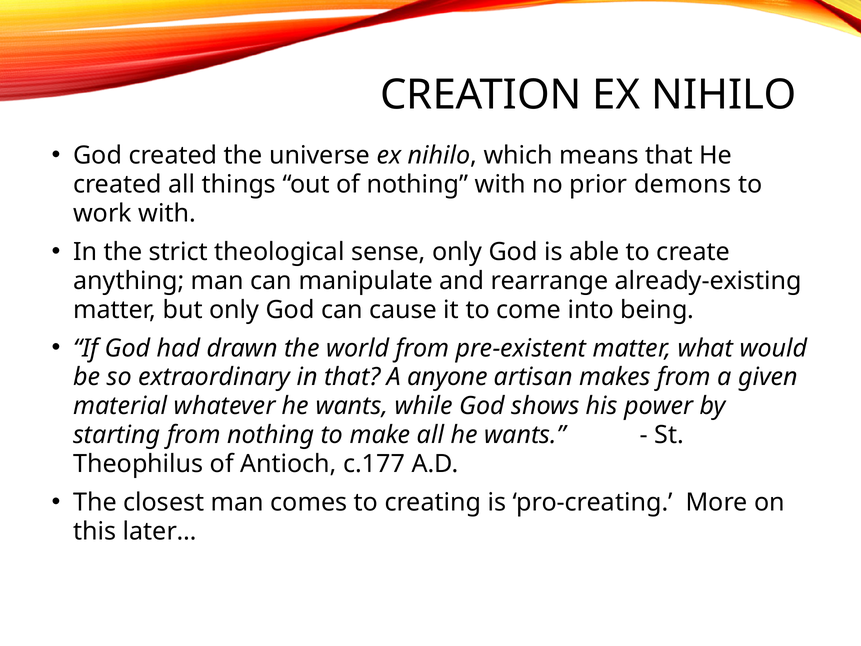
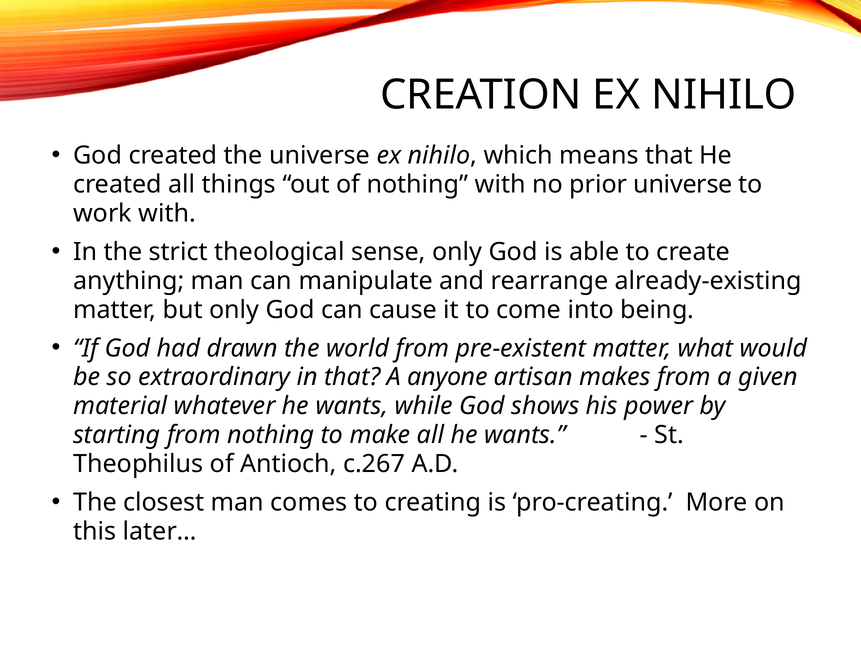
prior demons: demons -> universe
c.177: c.177 -> c.267
